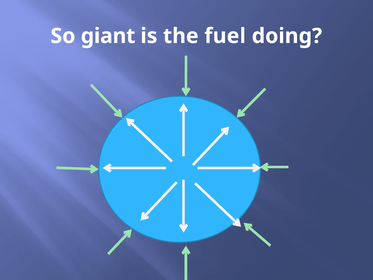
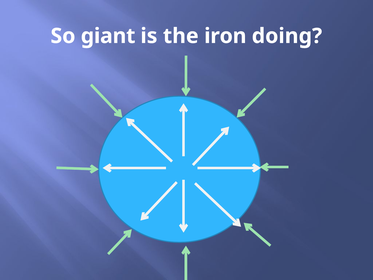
fuel: fuel -> iron
